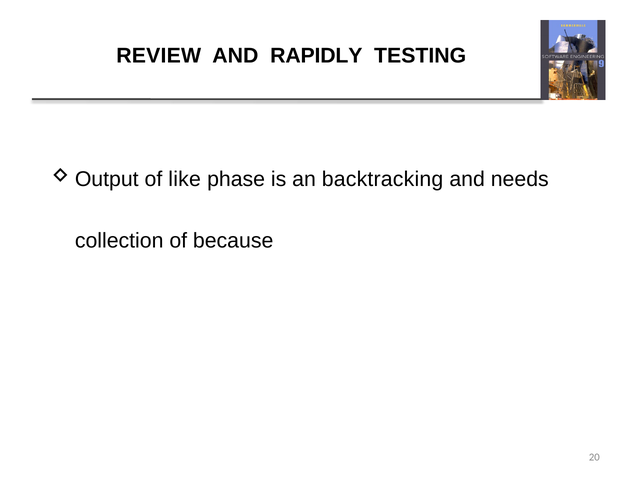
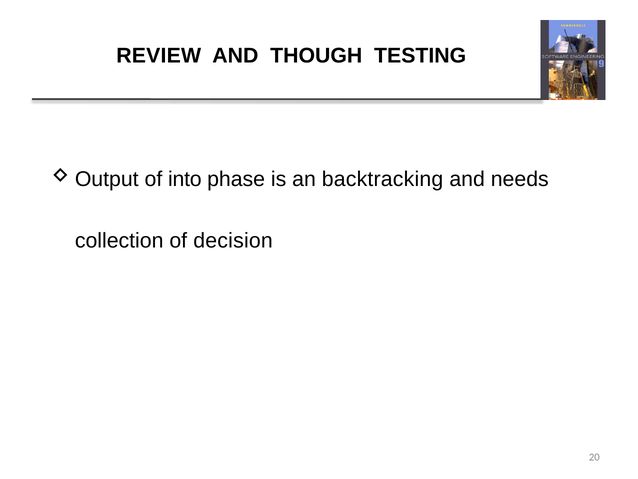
RAPIDLY: RAPIDLY -> THOUGH
like: like -> into
because: because -> decision
